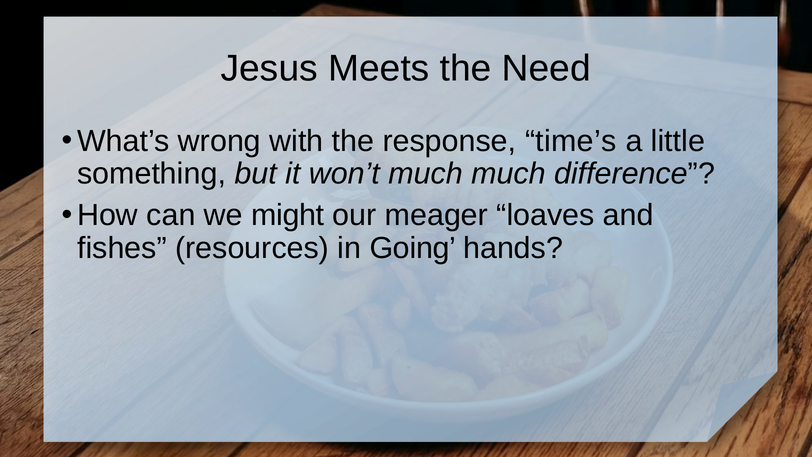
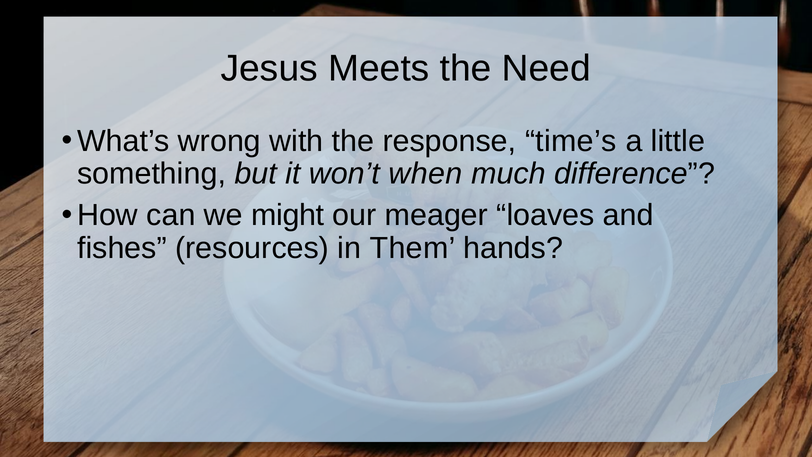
won’t much: much -> when
Going: Going -> Them
